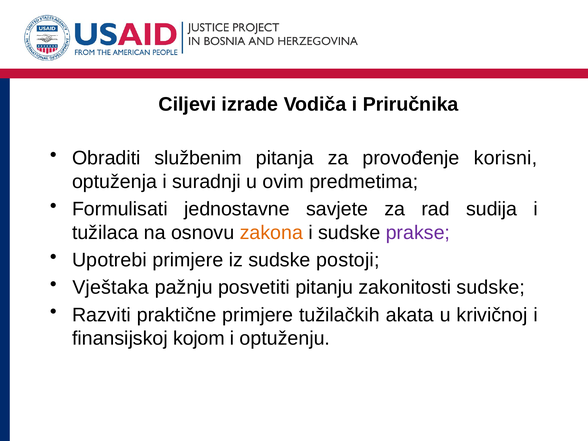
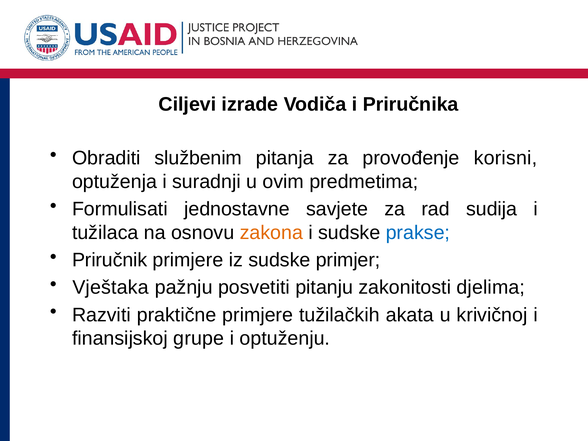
prakse colour: purple -> blue
Upotrebi: Upotrebi -> Priručnik
postoji: postoji -> primjer
zakonitosti sudske: sudske -> djelima
kojom: kojom -> grupe
